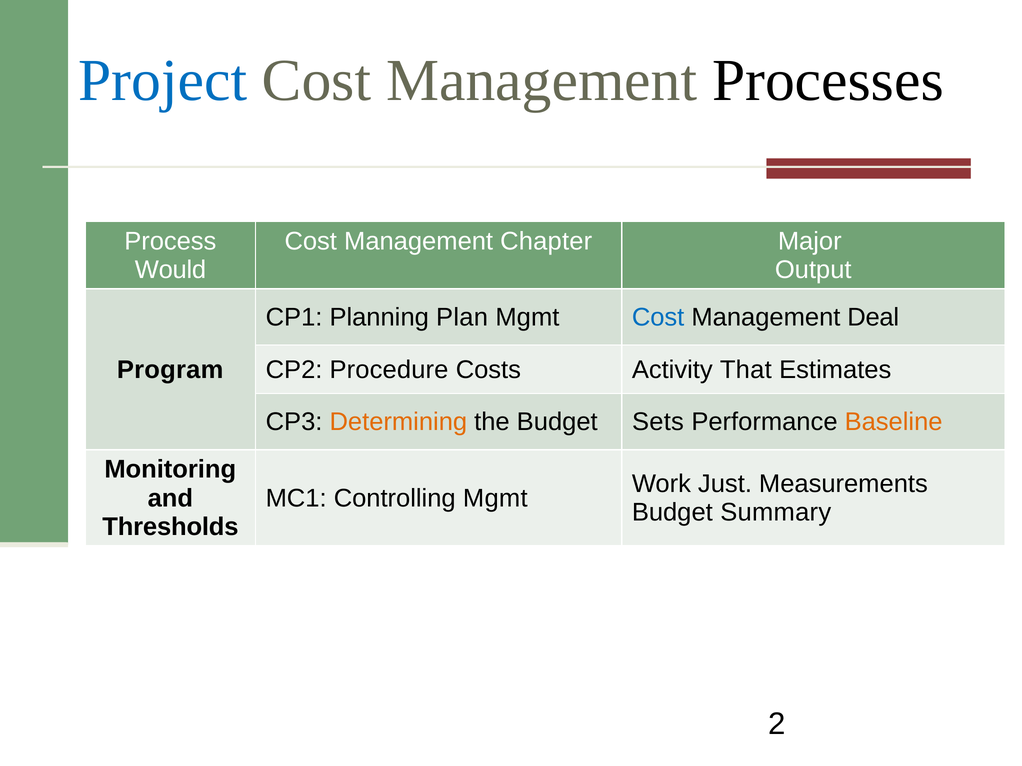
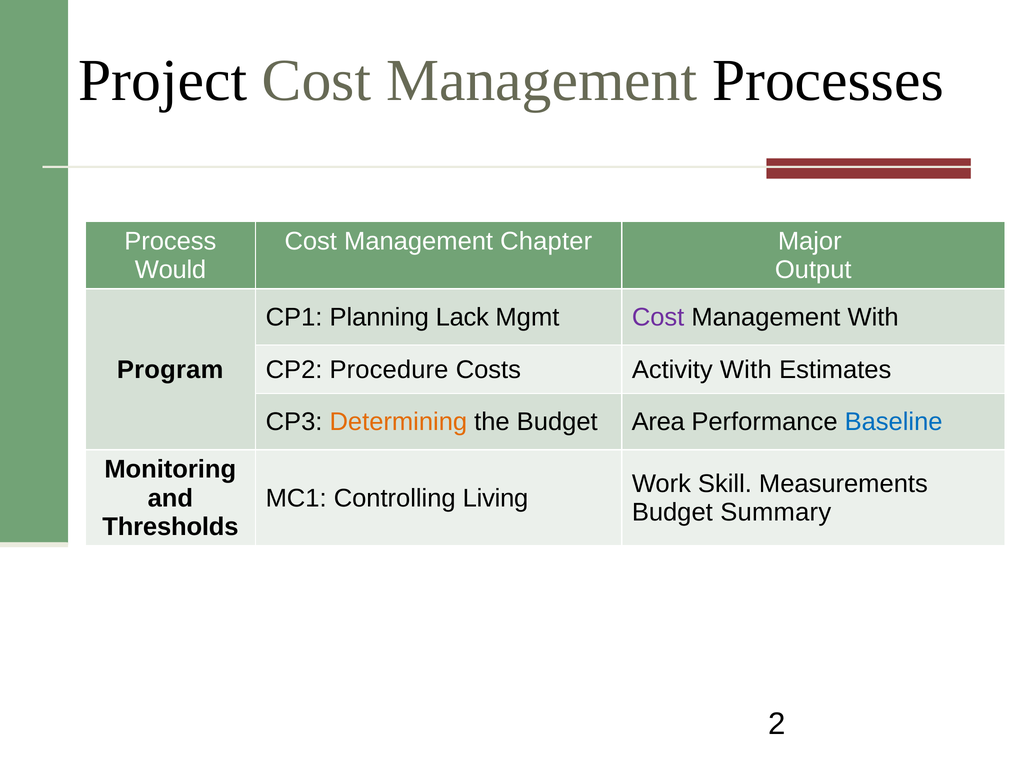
Project colour: blue -> black
Plan: Plan -> Lack
Cost at (658, 317) colour: blue -> purple
Management Deal: Deal -> With
Activity That: That -> With
Sets: Sets -> Area
Baseline colour: orange -> blue
Just: Just -> Skill
Controlling Mgmt: Mgmt -> Living
